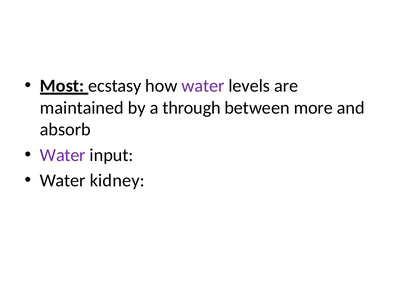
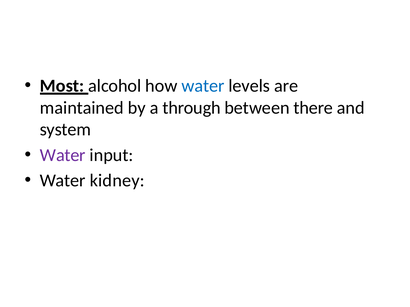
ecstasy: ecstasy -> alcohol
water at (203, 86) colour: purple -> blue
more: more -> there
absorb: absorb -> system
